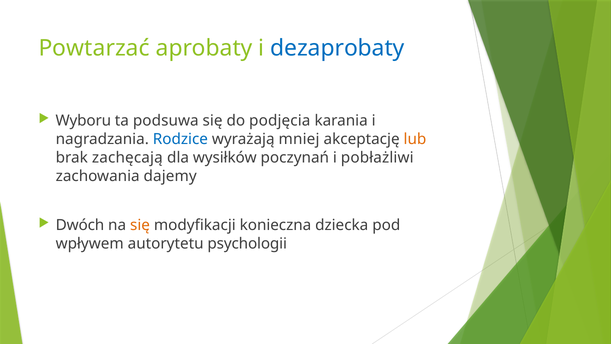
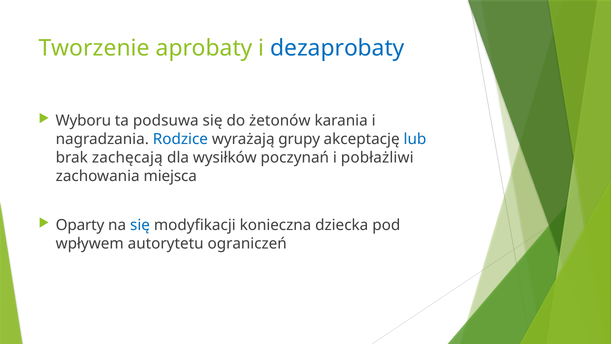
Powtarzać: Powtarzać -> Tworzenie
podjęcia: podjęcia -> żetonów
mniej: mniej -> grupy
lub colour: orange -> blue
dajemy: dajemy -> miejsca
Dwóch: Dwóch -> Oparty
się at (140, 225) colour: orange -> blue
psychologii: psychologii -> ograniczeń
